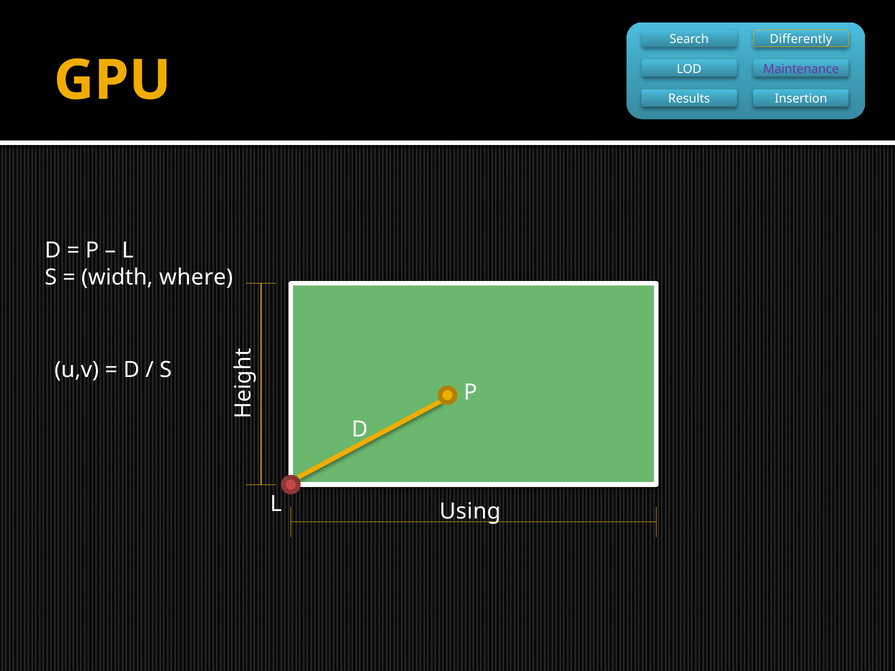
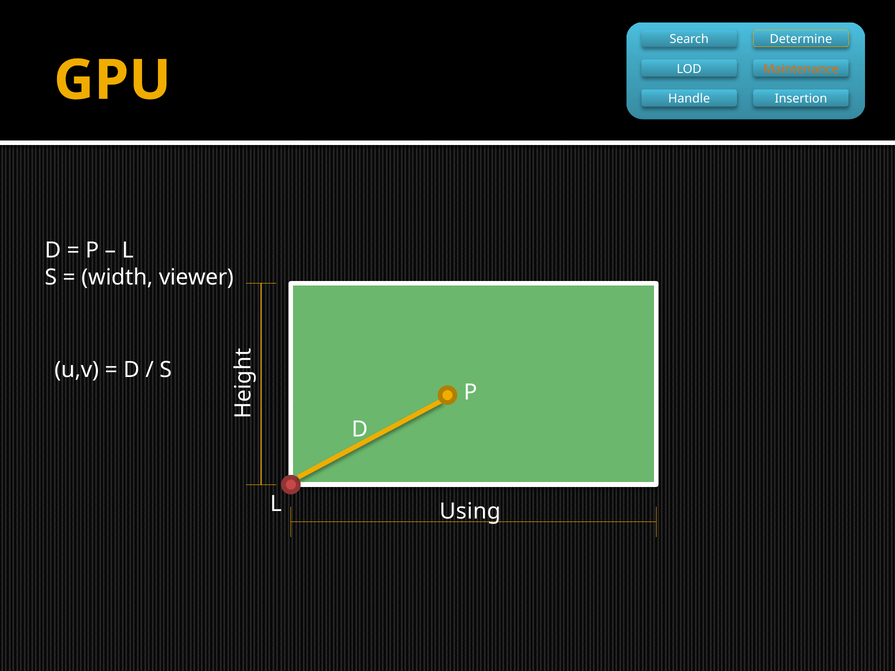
Differently: Differently -> Determine
Maintenance colour: purple -> orange
Results: Results -> Handle
where: where -> viewer
